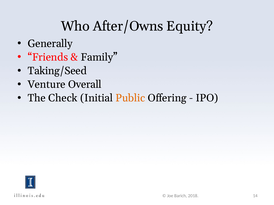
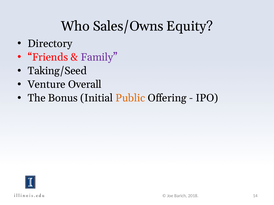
After/Owns: After/Owns -> Sales/Owns
Generally: Generally -> Directory
Family colour: black -> purple
Check: Check -> Bonus
